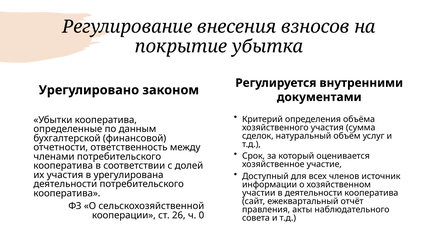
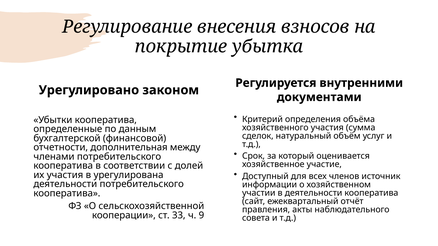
ответственность: ответственность -> дополнительная
26: 26 -> 33
0: 0 -> 9
